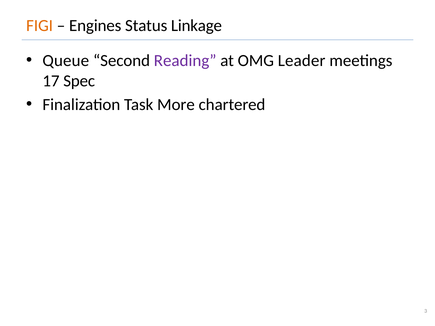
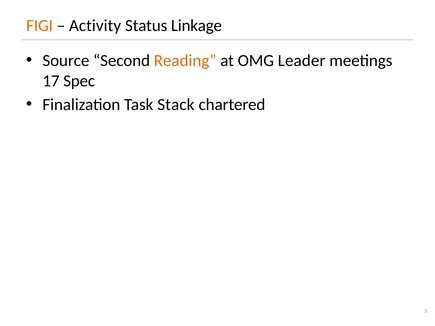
Engines: Engines -> Activity
Queue: Queue -> Source
Reading colour: purple -> orange
More: More -> Stack
